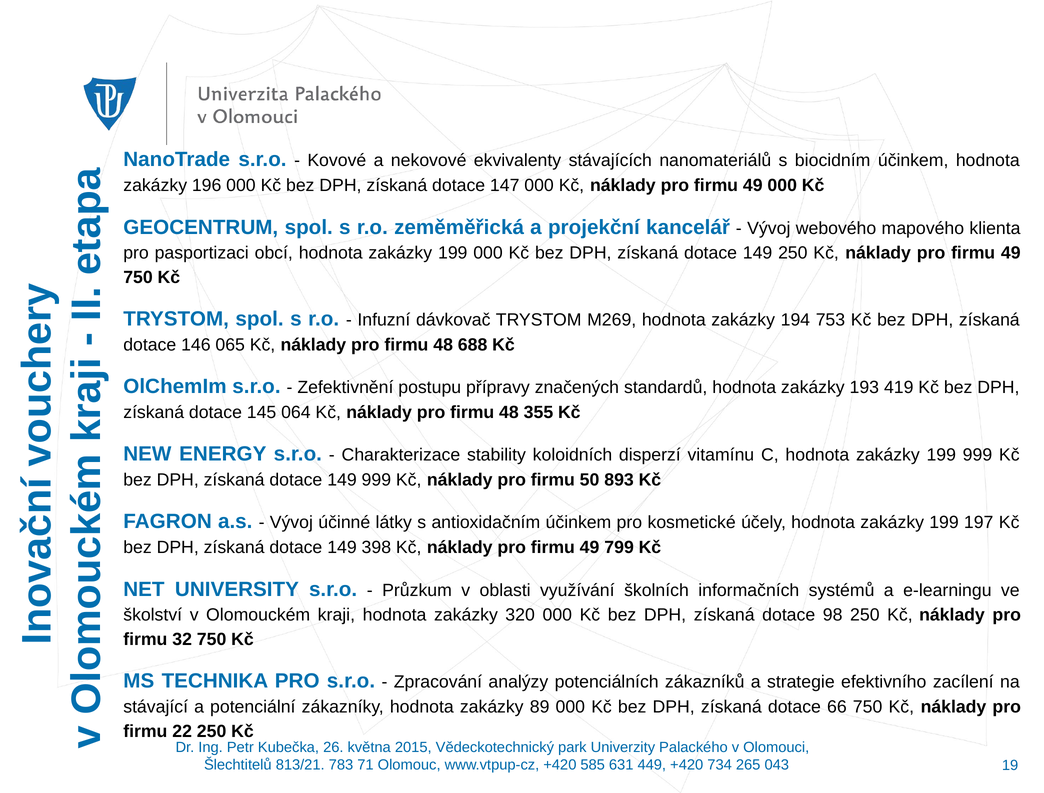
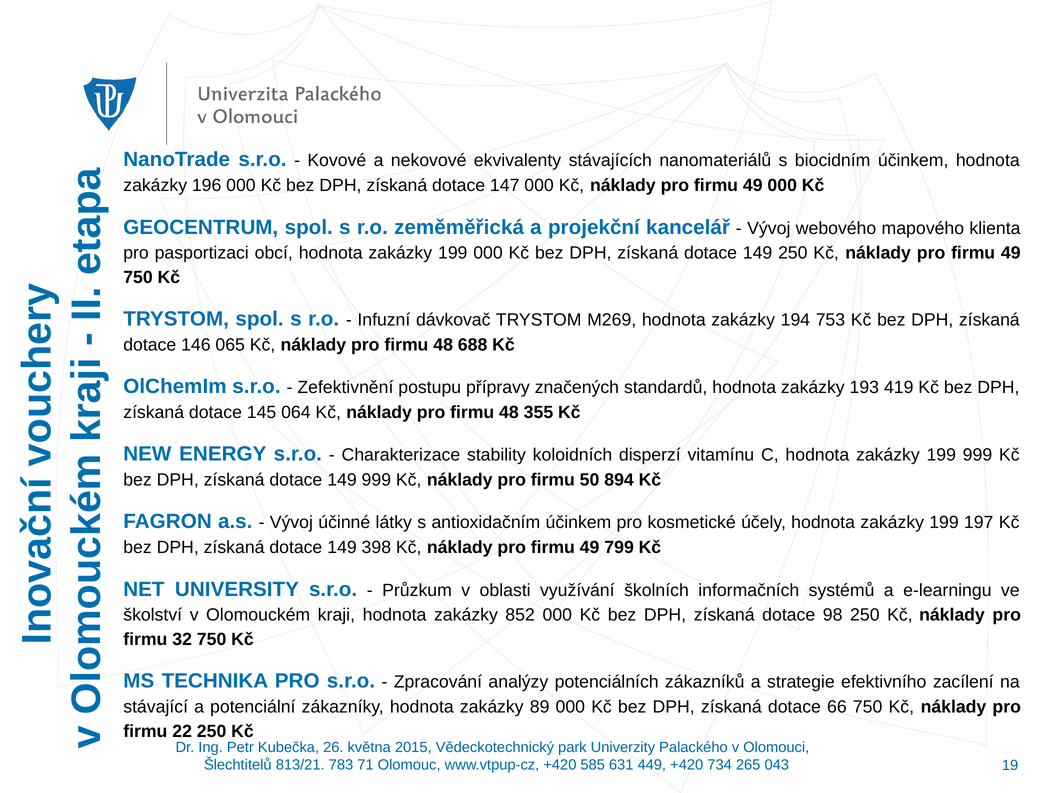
893: 893 -> 894
320: 320 -> 852
